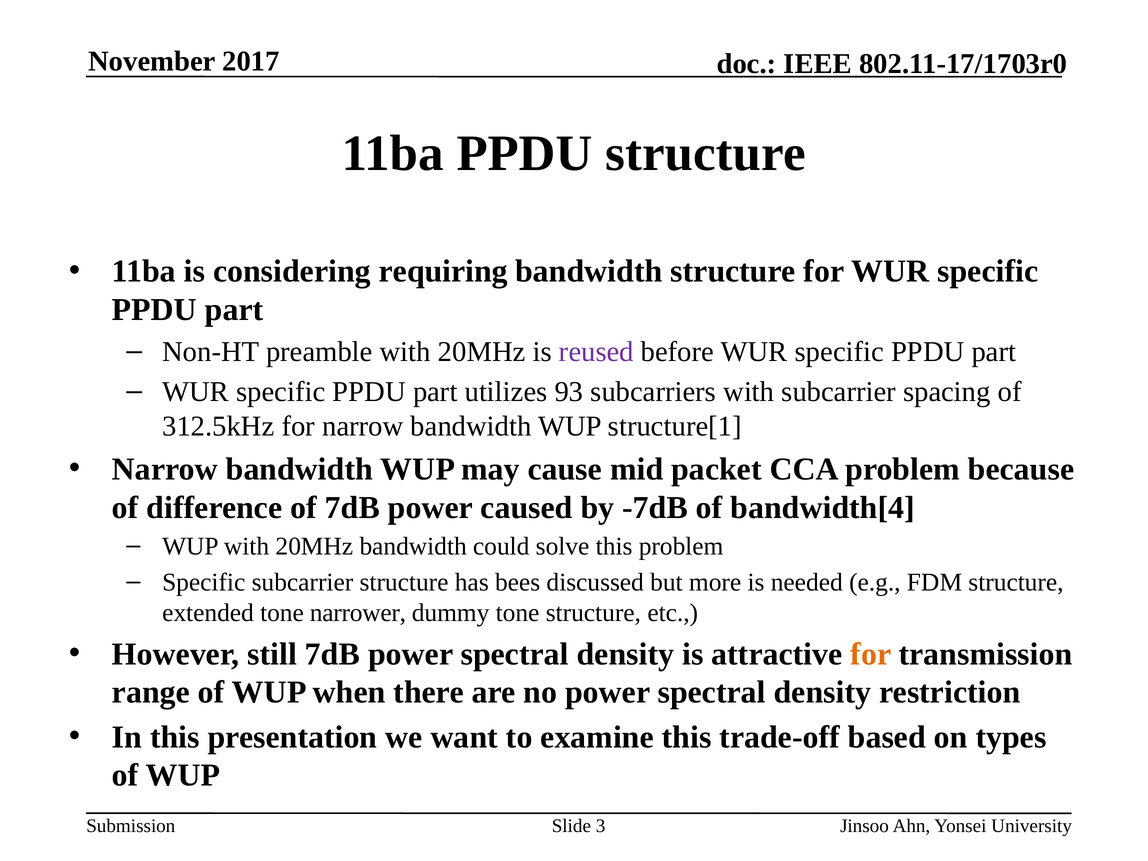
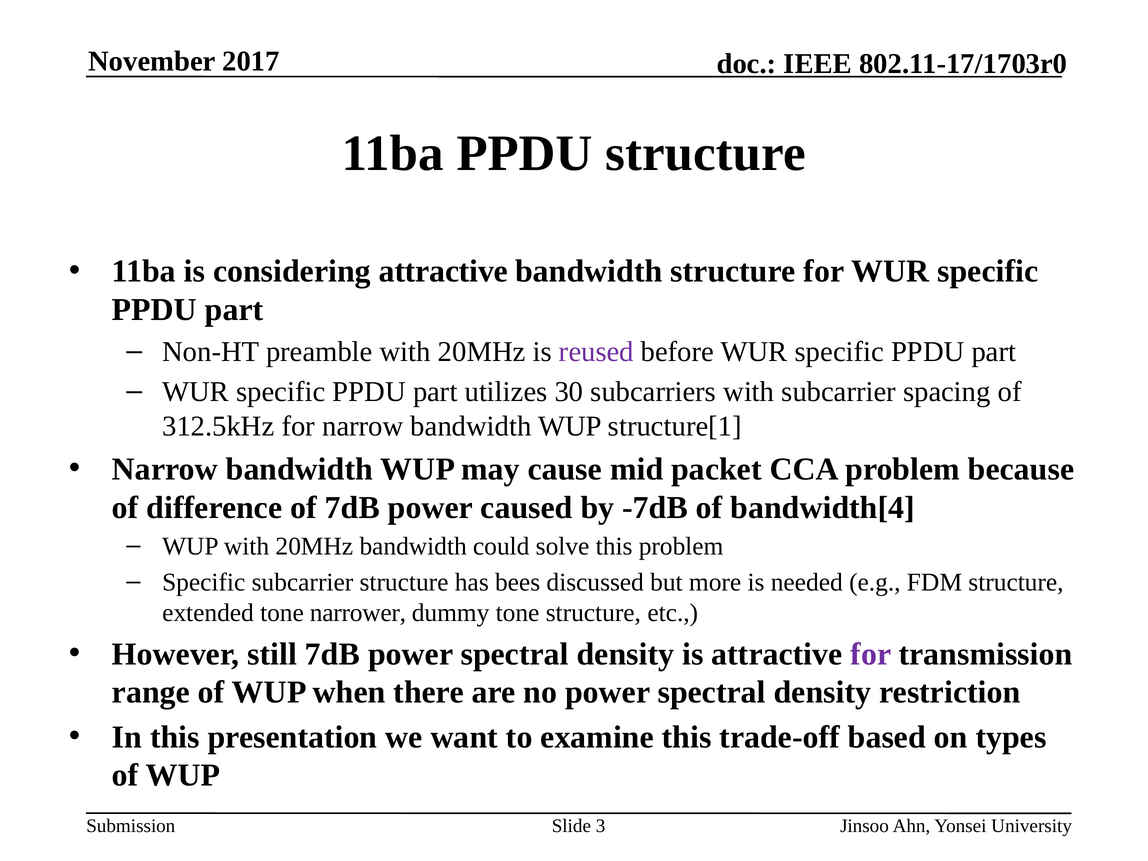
considering requiring: requiring -> attractive
93: 93 -> 30
for at (871, 654) colour: orange -> purple
